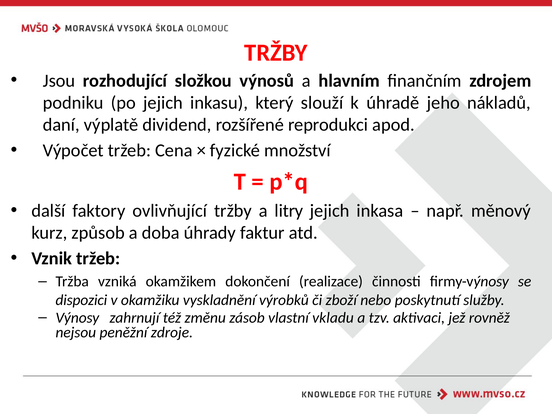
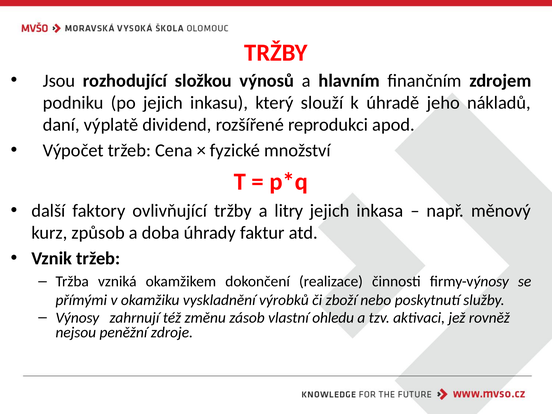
dispozici: dispozici -> přímými
vkladu: vkladu -> ohledu
